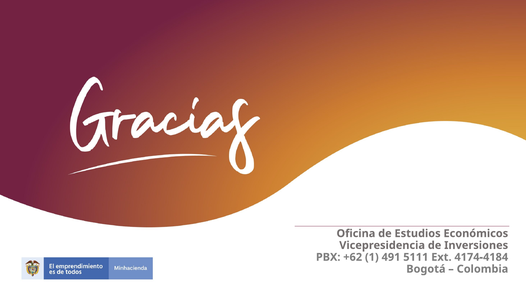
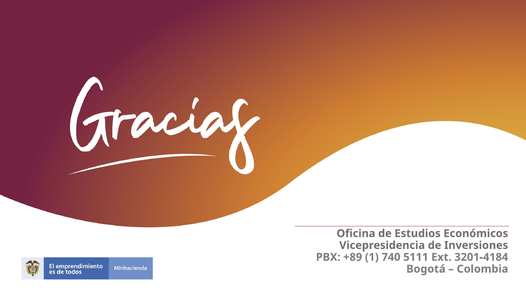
+62: +62 -> +89
491: 491 -> 740
4174-4184: 4174-4184 -> 3201-4184
